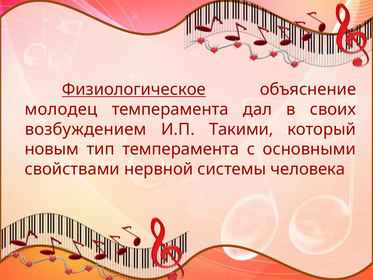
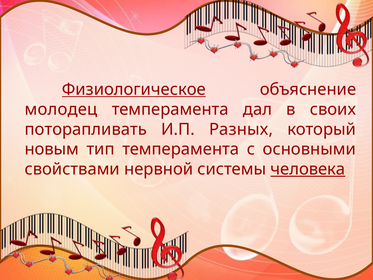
возбуждением: возбуждением -> поторапливать
Такими: Такими -> Разных
человека underline: none -> present
